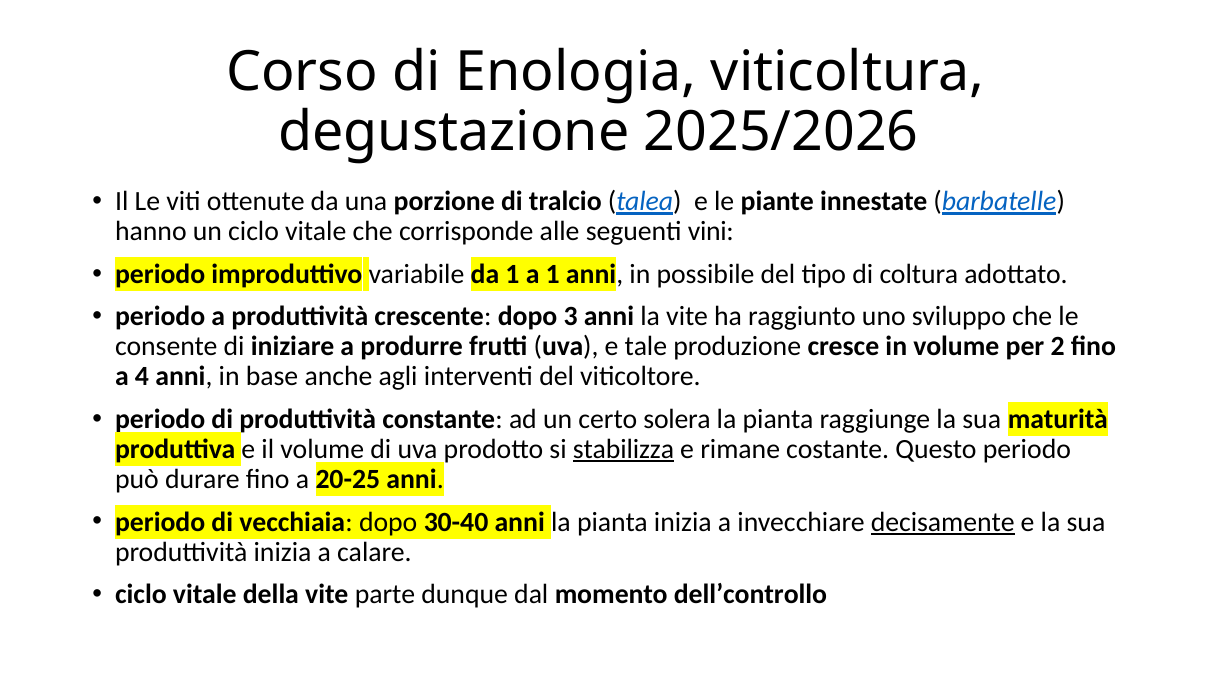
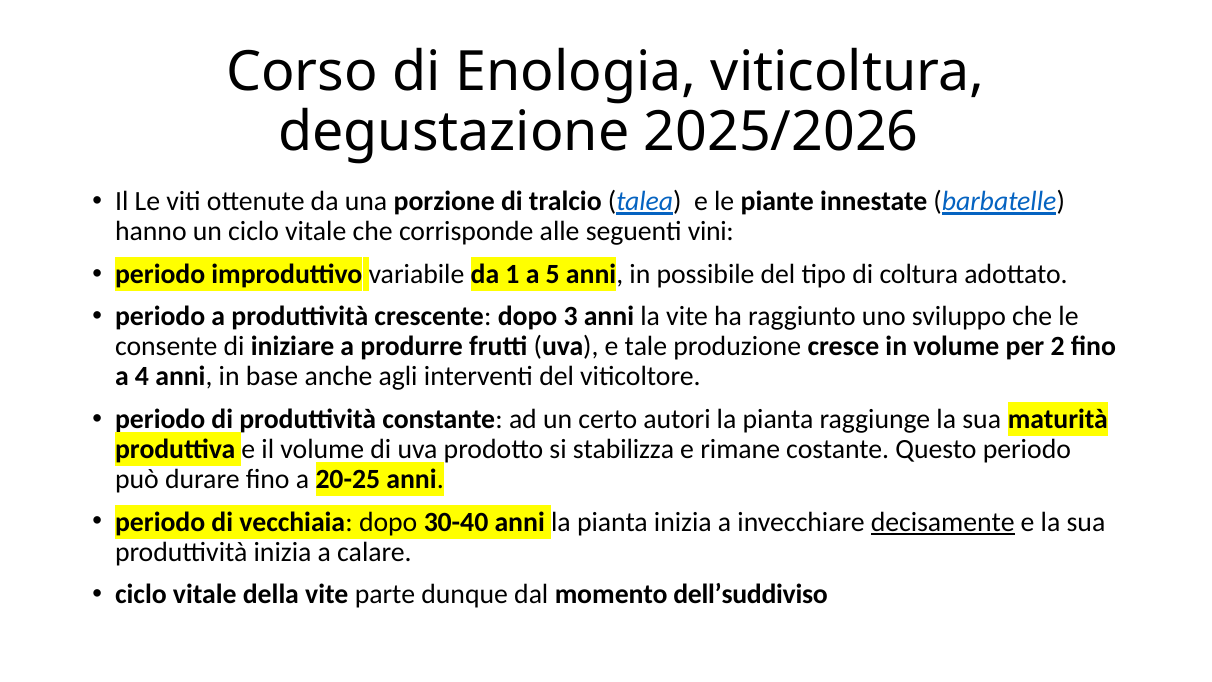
a 1: 1 -> 5
solera: solera -> autori
stabilizza underline: present -> none
dell’controllo: dell’controllo -> dell’suddiviso
